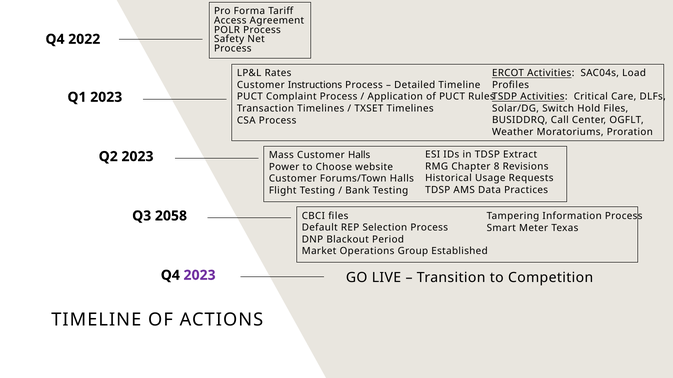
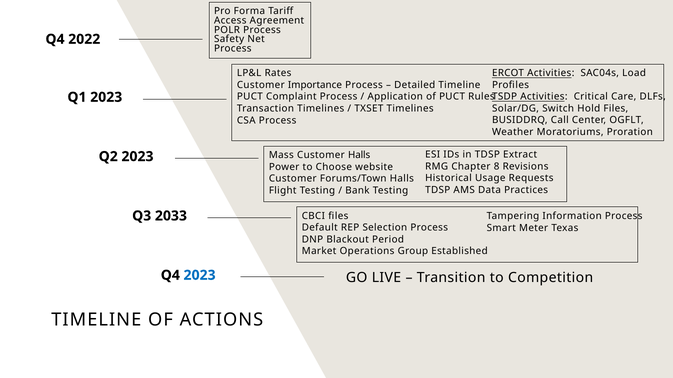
Instructions: Instructions -> Importance
2058: 2058 -> 2033
2023 at (200, 276) colour: purple -> blue
